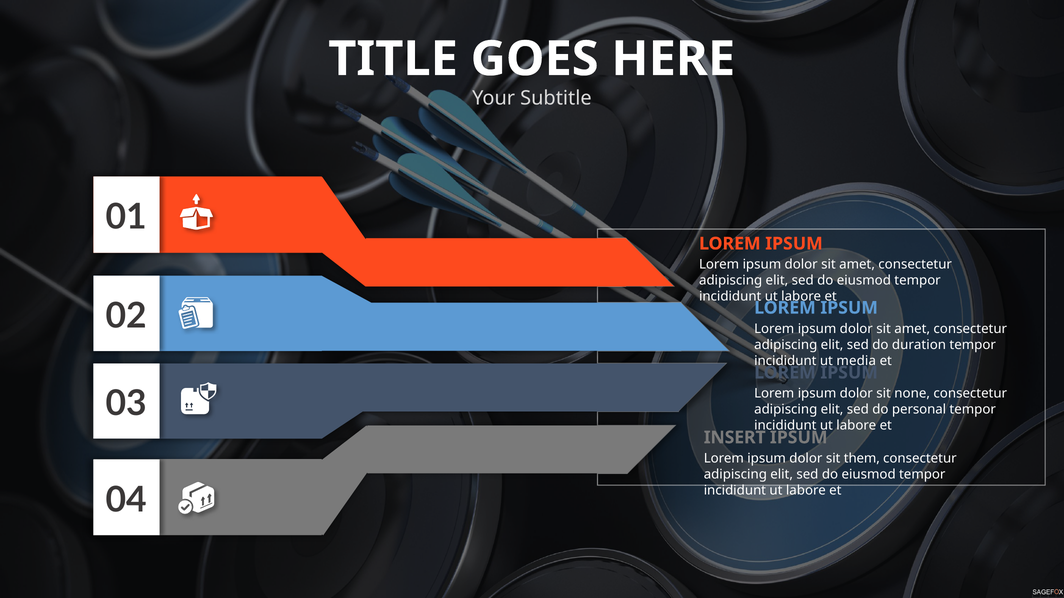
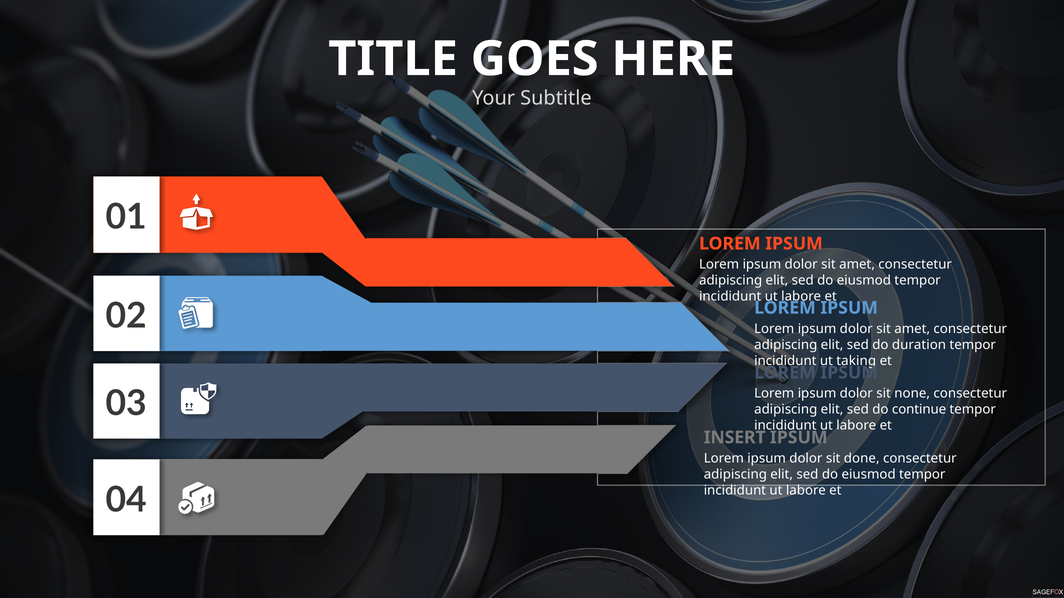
media: media -> taking
personal: personal -> continue
them: them -> done
